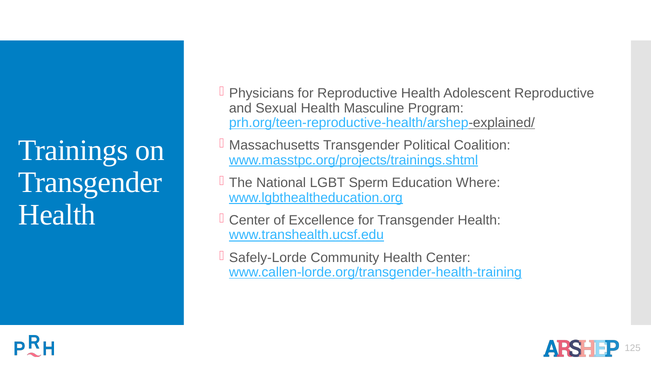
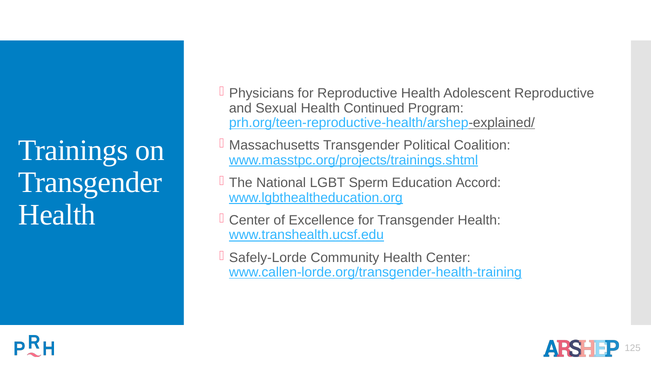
Masculine: Masculine -> Continued
Where: Where -> Accord
